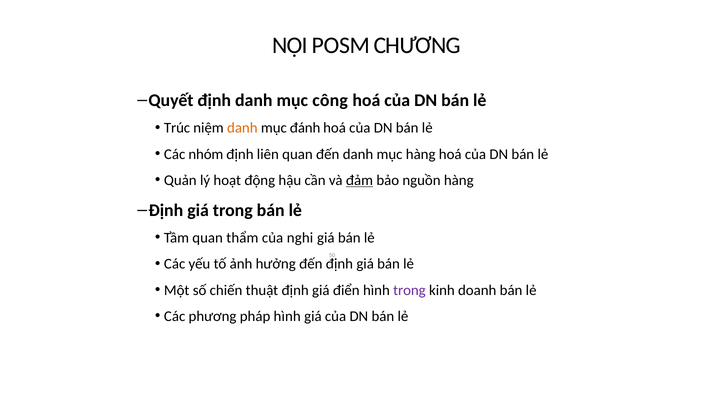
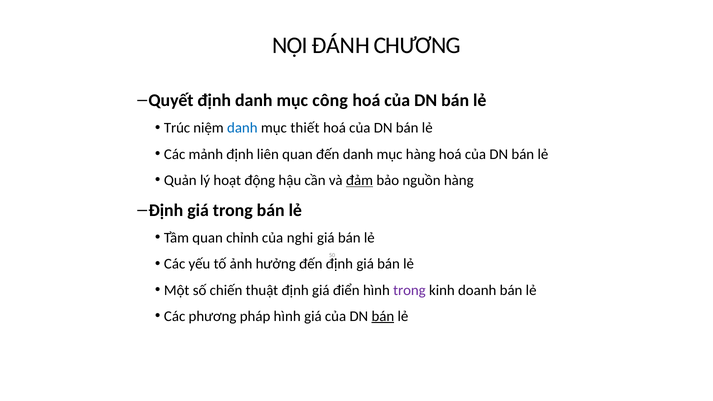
POSM: POSM -> ĐÁNH
danh at (242, 128) colour: orange -> blue
đánh: đánh -> thiết
nhóm: nhóm -> mảnh
thẩm: thẩm -> chỉnh
bán at (383, 316) underline: none -> present
